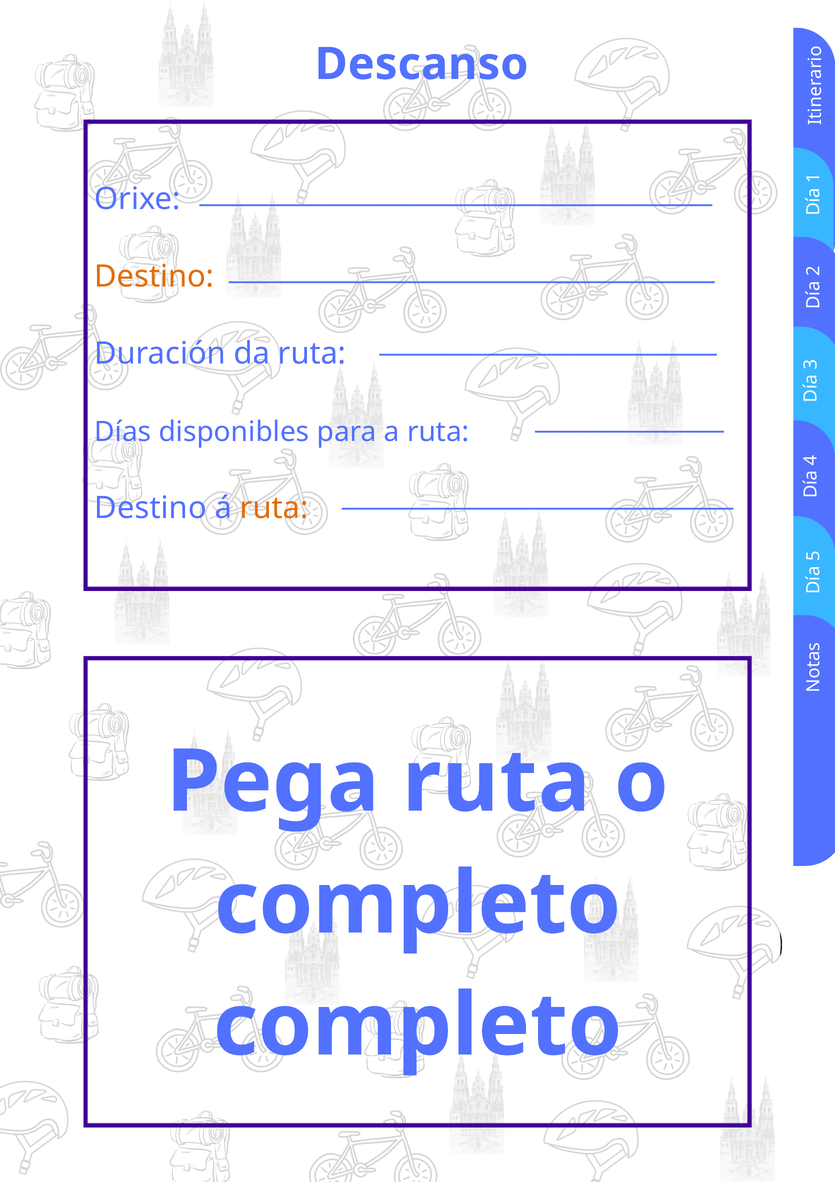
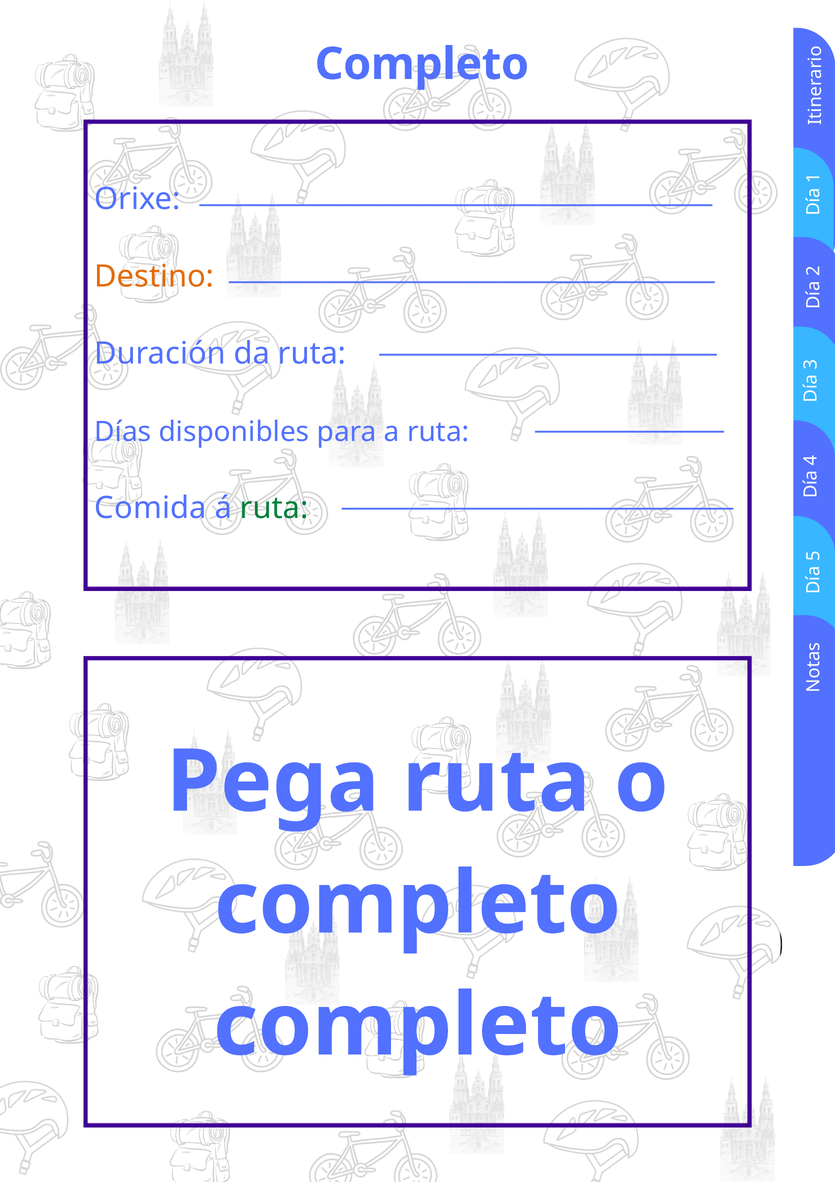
Descanso at (422, 64): Descanso -> Completo
Destino at (151, 508): Destino -> Comida
ruta at (274, 508) colour: orange -> green
